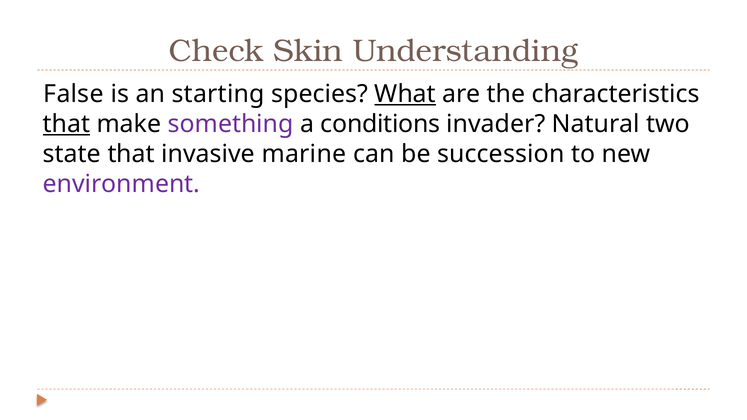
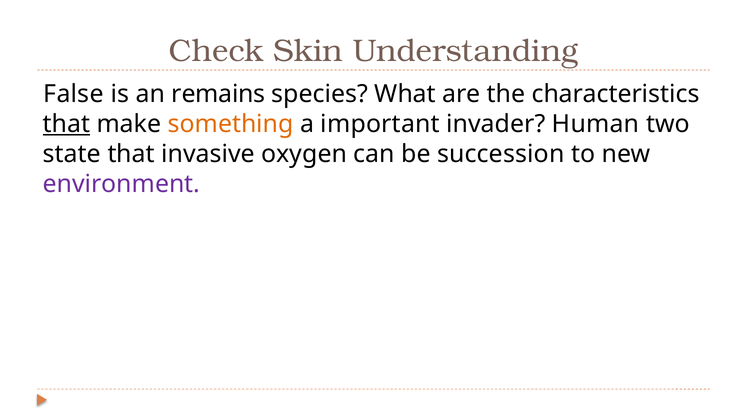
starting: starting -> remains
What underline: present -> none
something colour: purple -> orange
conditions: conditions -> important
Natural: Natural -> Human
marine: marine -> oxygen
